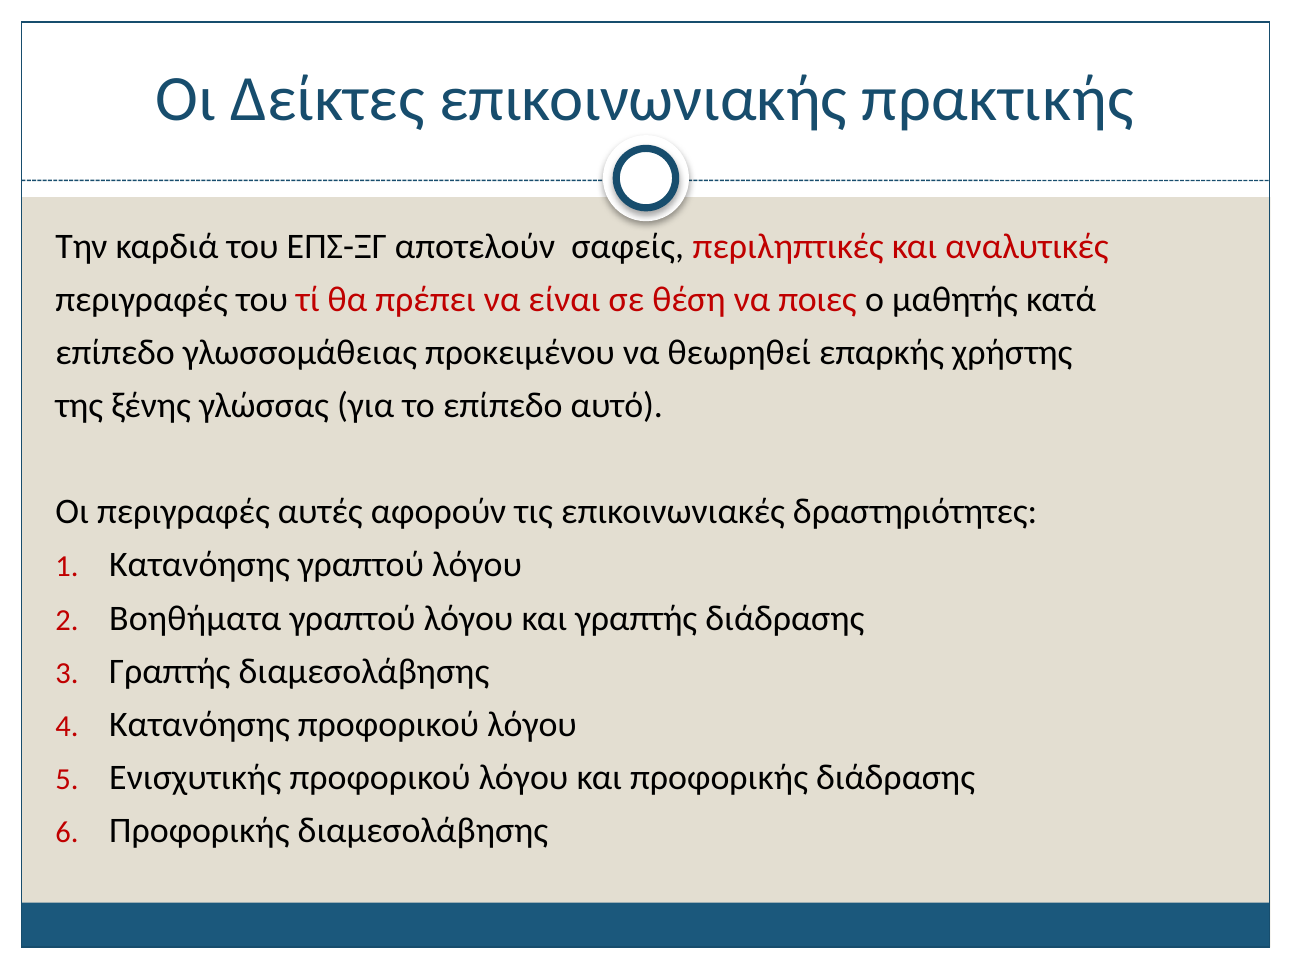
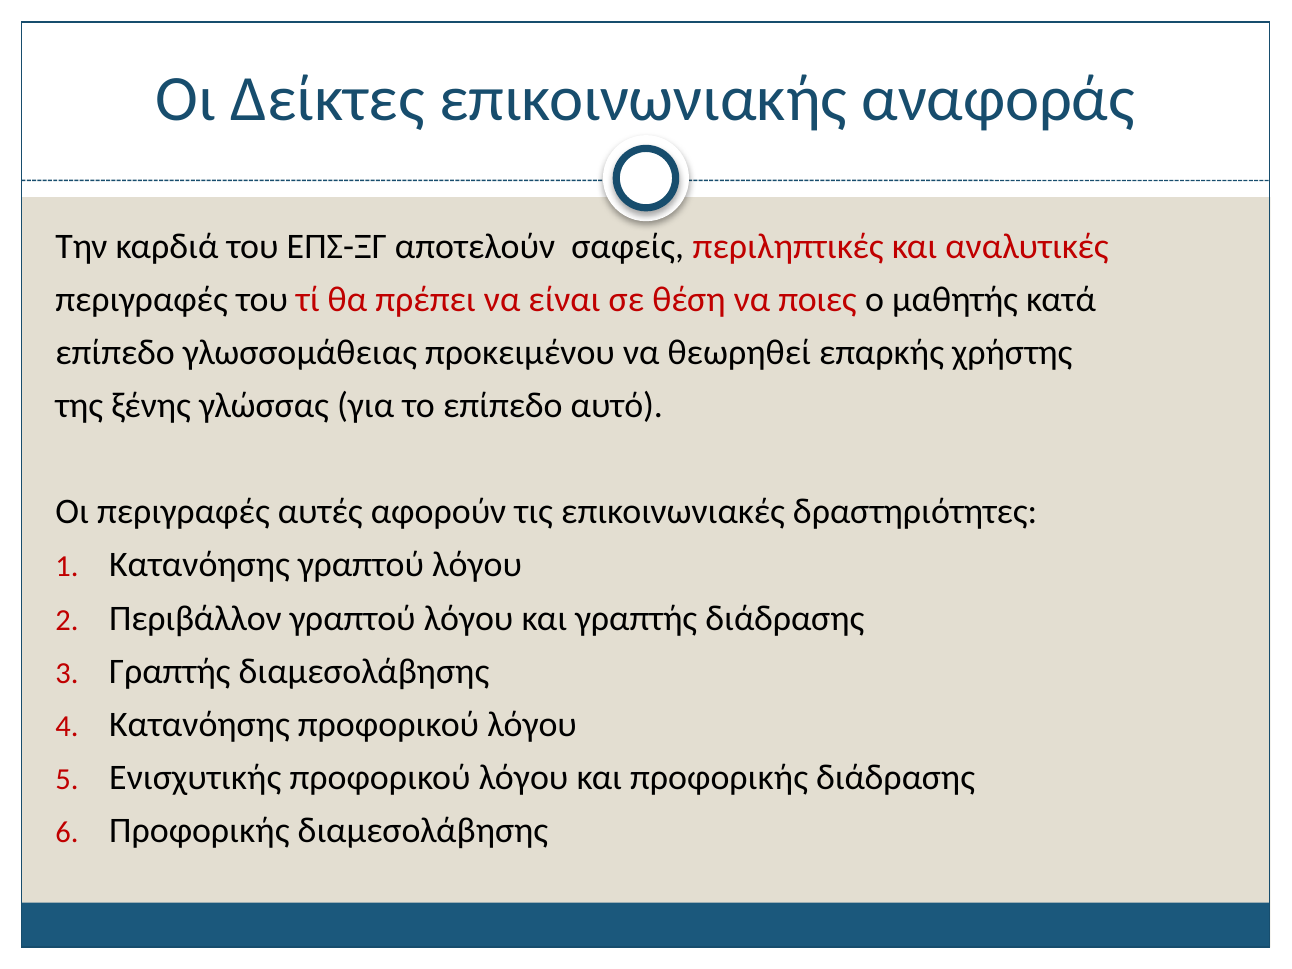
πρακτικής: πρακτικής -> αναφοράς
Βοηθήματα: Βοηθήματα -> Περιβάλλον
